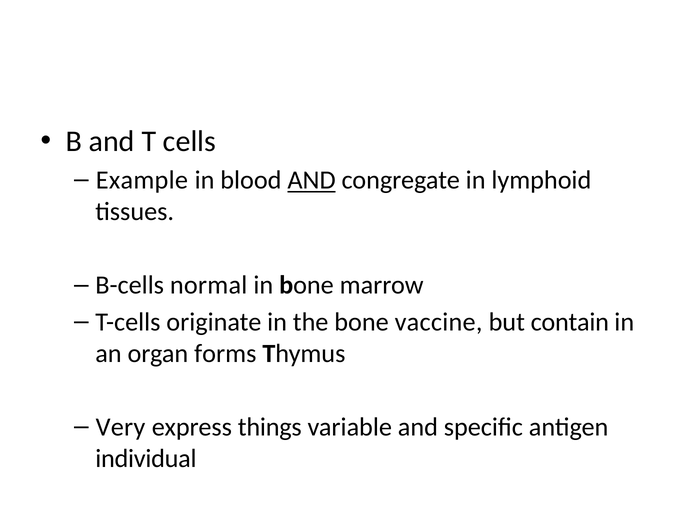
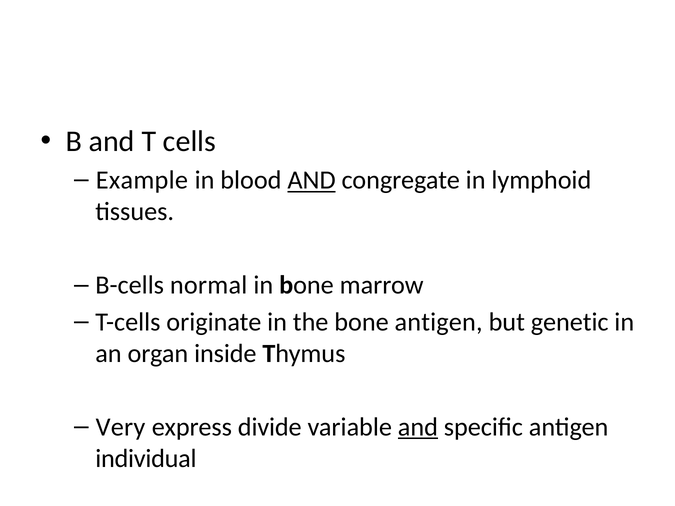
bone vaccine: vaccine -> antigen
contain: contain -> genetic
forms: forms -> inside
things: things -> divide
and at (418, 427) underline: none -> present
